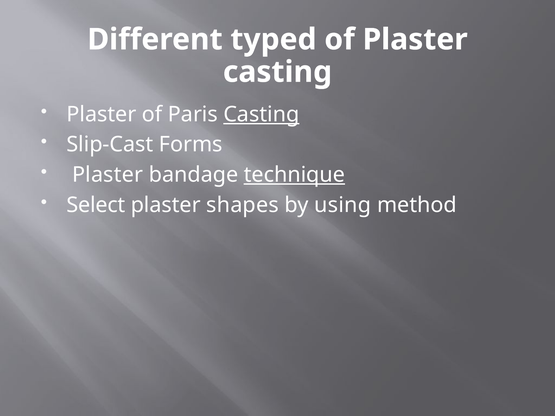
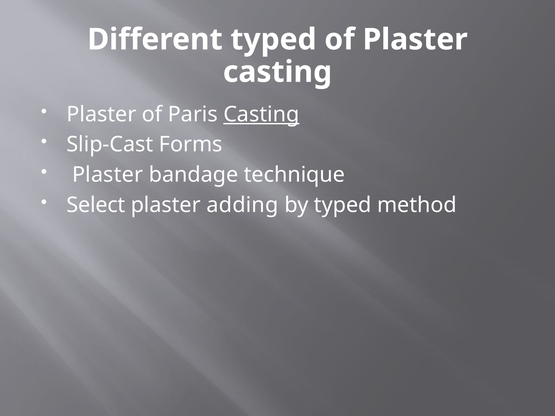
technique underline: present -> none
shapes: shapes -> adding
by using: using -> typed
